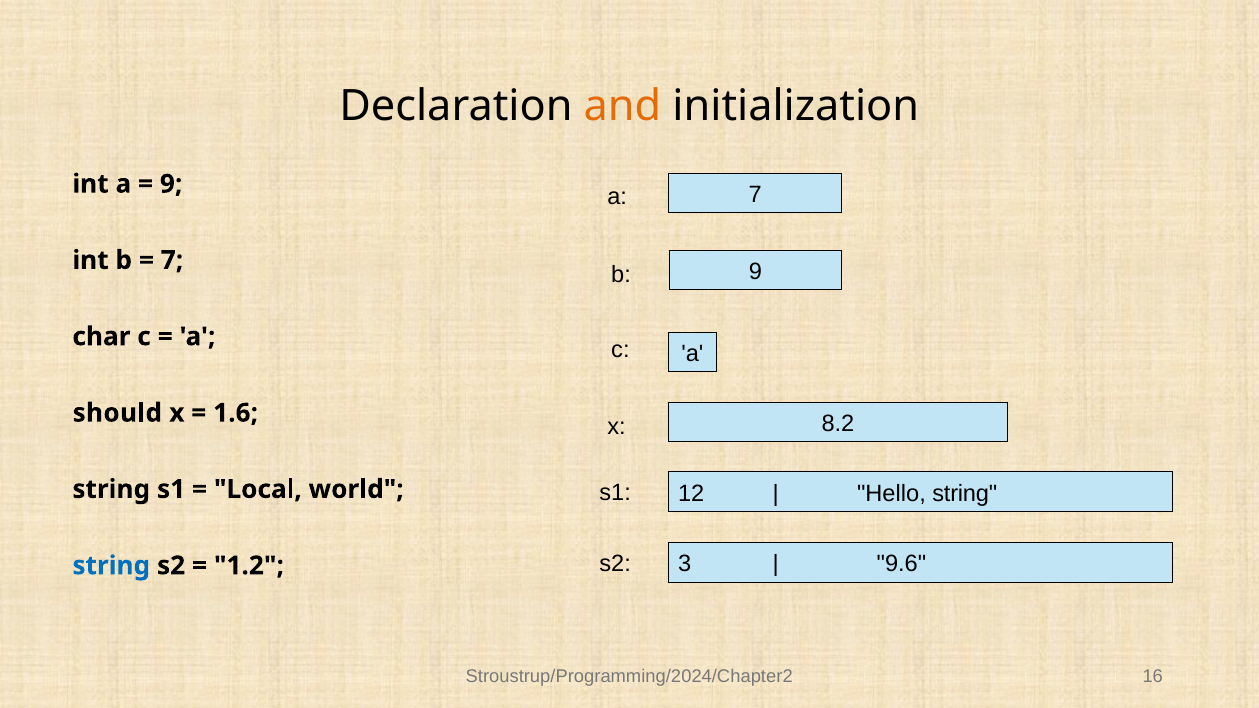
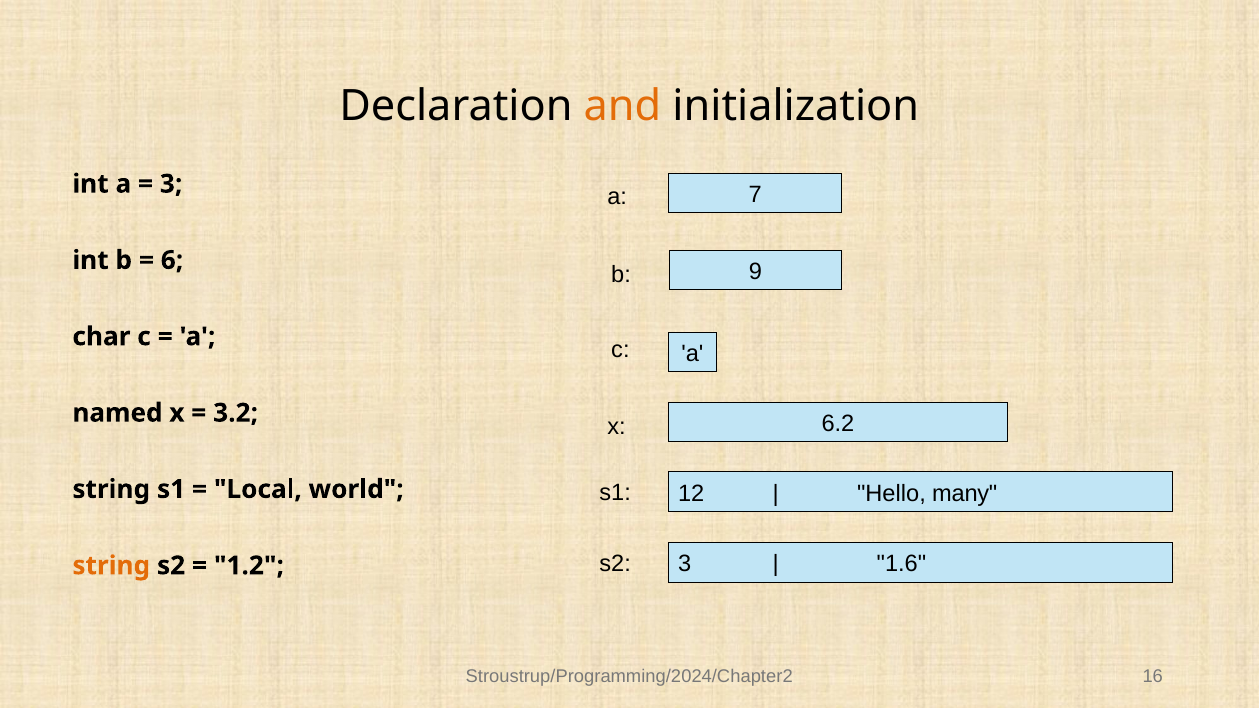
9 at (171, 184): 9 -> 3
7 at (172, 260): 7 -> 6
should: should -> named
1.6: 1.6 -> 3.2
8.2: 8.2 -> 6.2
Hello string: string -> many
9.6: 9.6 -> 1.6
string at (111, 566) colour: blue -> orange
